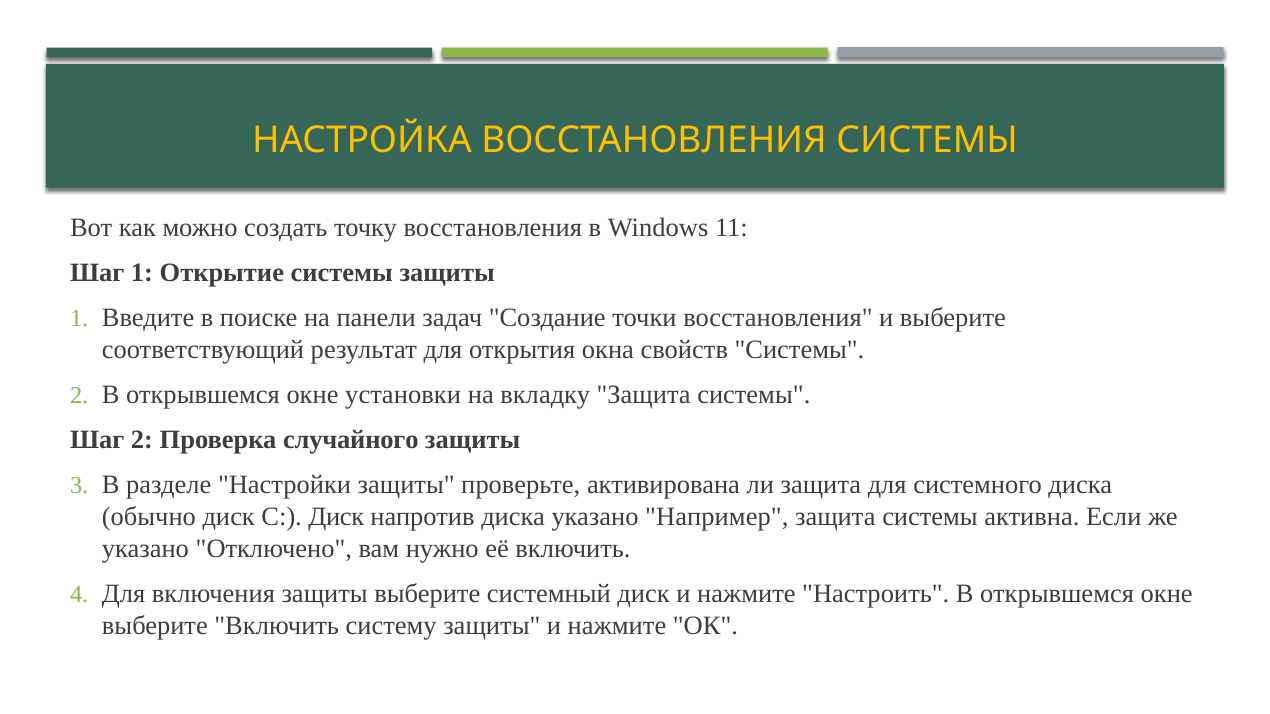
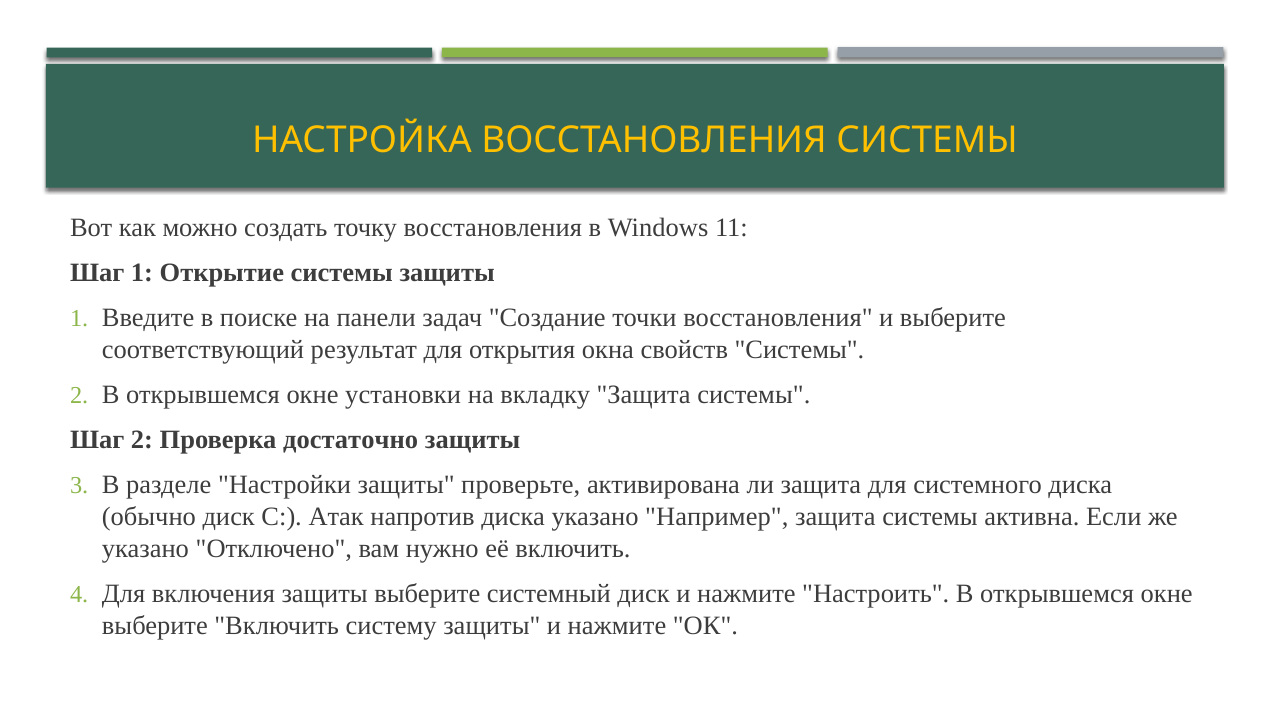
случайного: случайного -> достаточно
C Диск: Диск -> Атак
